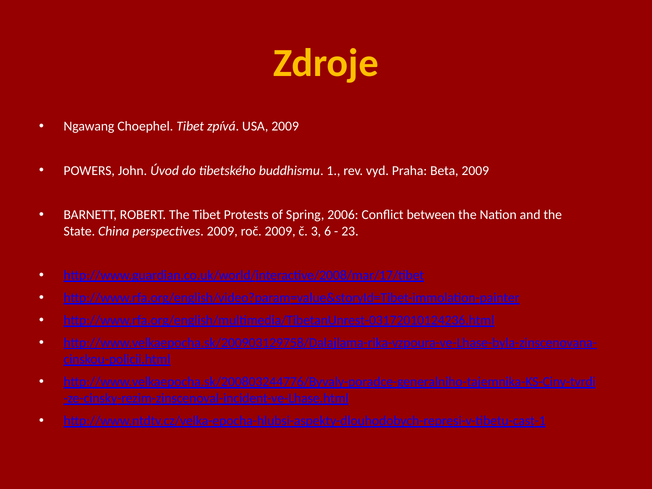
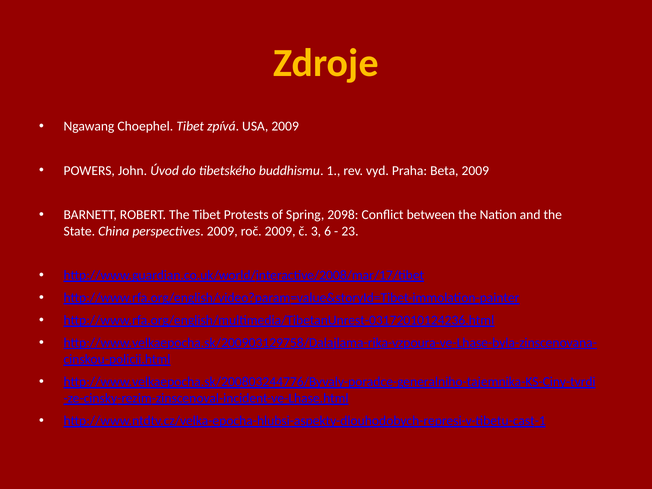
2006: 2006 -> 2098
